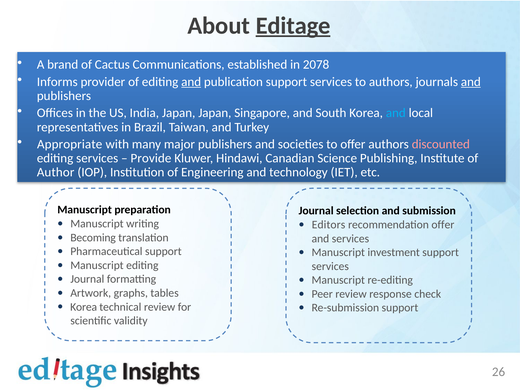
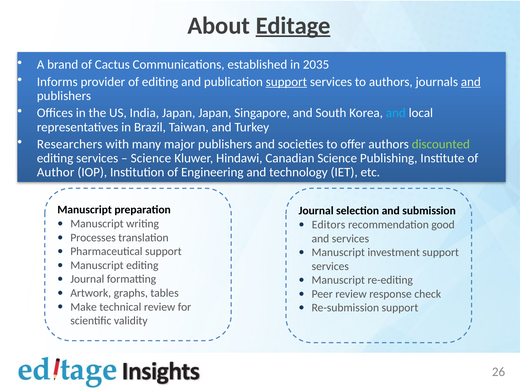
2078: 2078 -> 2035
and at (191, 82) underline: present -> none
support at (286, 82) underline: none -> present
Appropriate: Appropriate -> Researchers
discounted colour: pink -> light green
Provide at (151, 158): Provide -> Science
recommendation offer: offer -> good
Becoming: Becoming -> Processes
Korea at (84, 307): Korea -> Make
